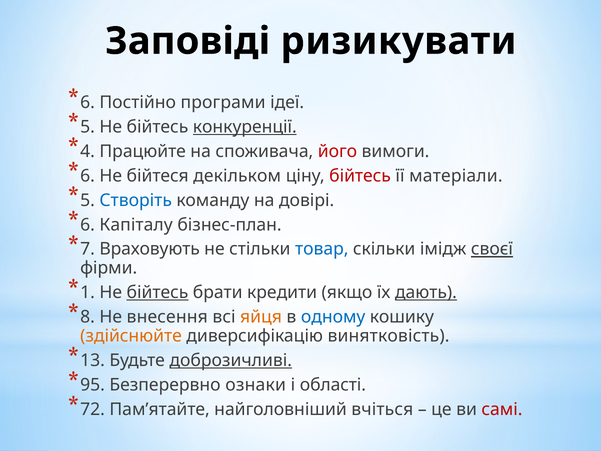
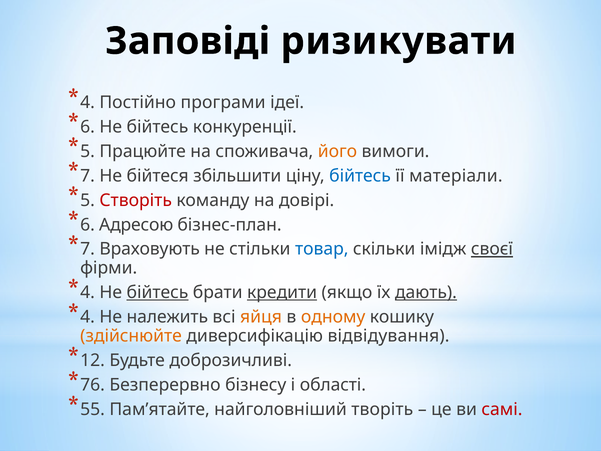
6 at (88, 102): 6 -> 4
5 at (88, 127): 5 -> 6
конкуренції underline: present -> none
4 at (88, 151): 4 -> 5
його colour: red -> orange
6 at (88, 176): 6 -> 7
декільком: декільком -> збільшити
бійтесь at (360, 176) colour: red -> blue
Створіть colour: blue -> red
Капіталу: Капіталу -> Адресою
1 at (88, 292): 1 -> 4
кредити underline: none -> present
8 at (88, 317): 8 -> 4
внесення: внесення -> належить
одному colour: blue -> orange
винятковість: винятковість -> відвідування
13: 13 -> 12
доброзичливі underline: present -> none
95: 95 -> 76
ознаки: ознаки -> бізнесу
72: 72 -> 55
вчіться: вчіться -> творіть
